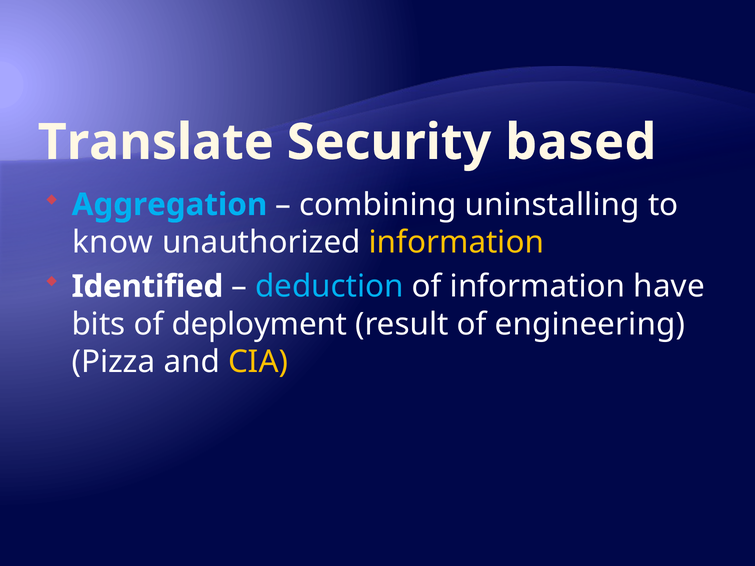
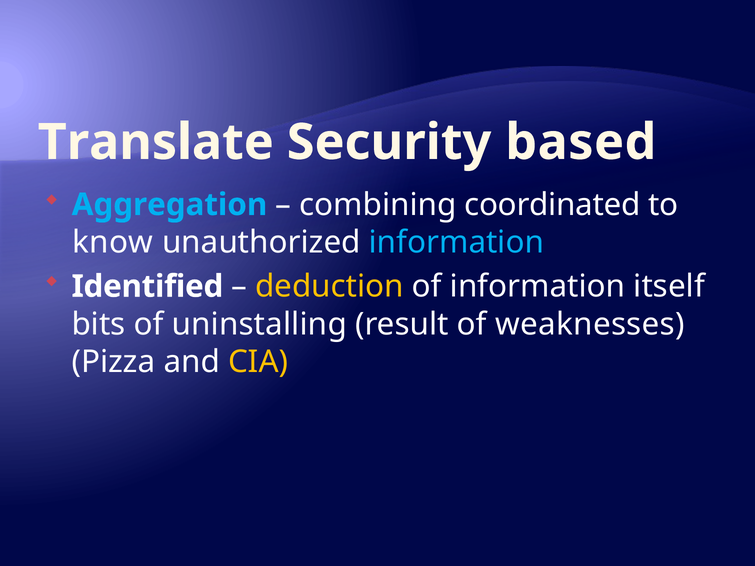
uninstalling: uninstalling -> coordinated
information at (456, 243) colour: yellow -> light blue
deduction colour: light blue -> yellow
have: have -> itself
deployment: deployment -> uninstalling
engineering: engineering -> weaknesses
